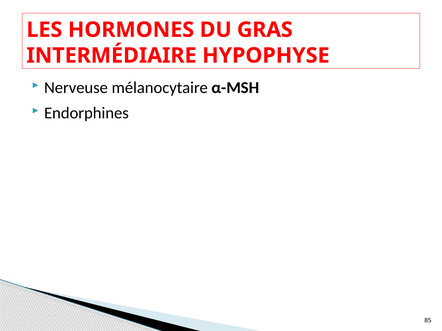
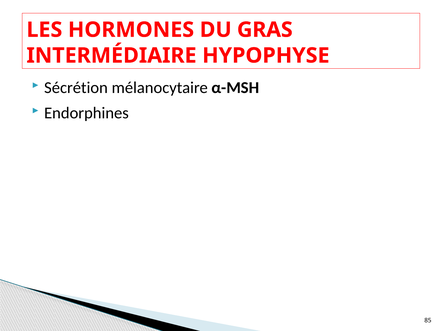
Nerveuse: Nerveuse -> Sécrétion
